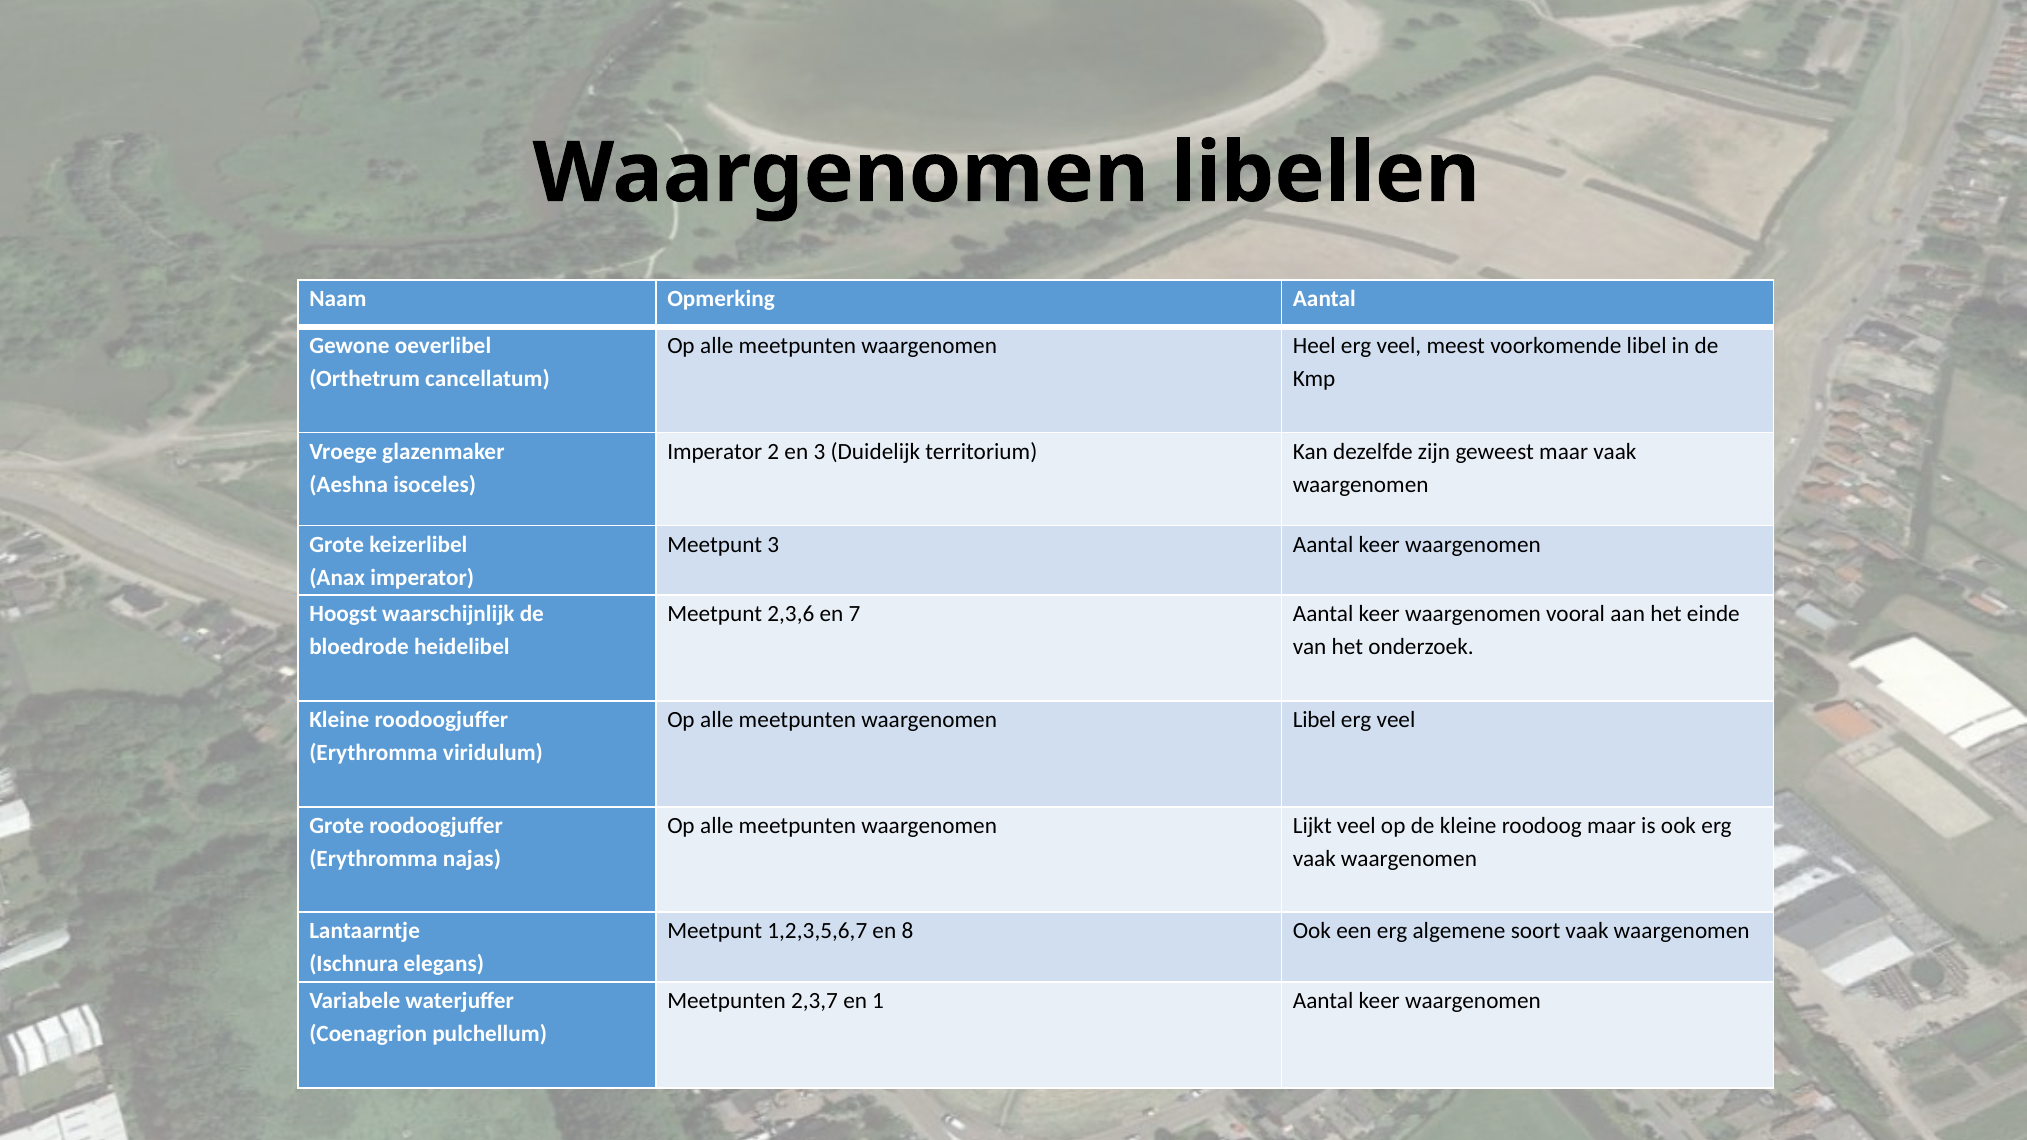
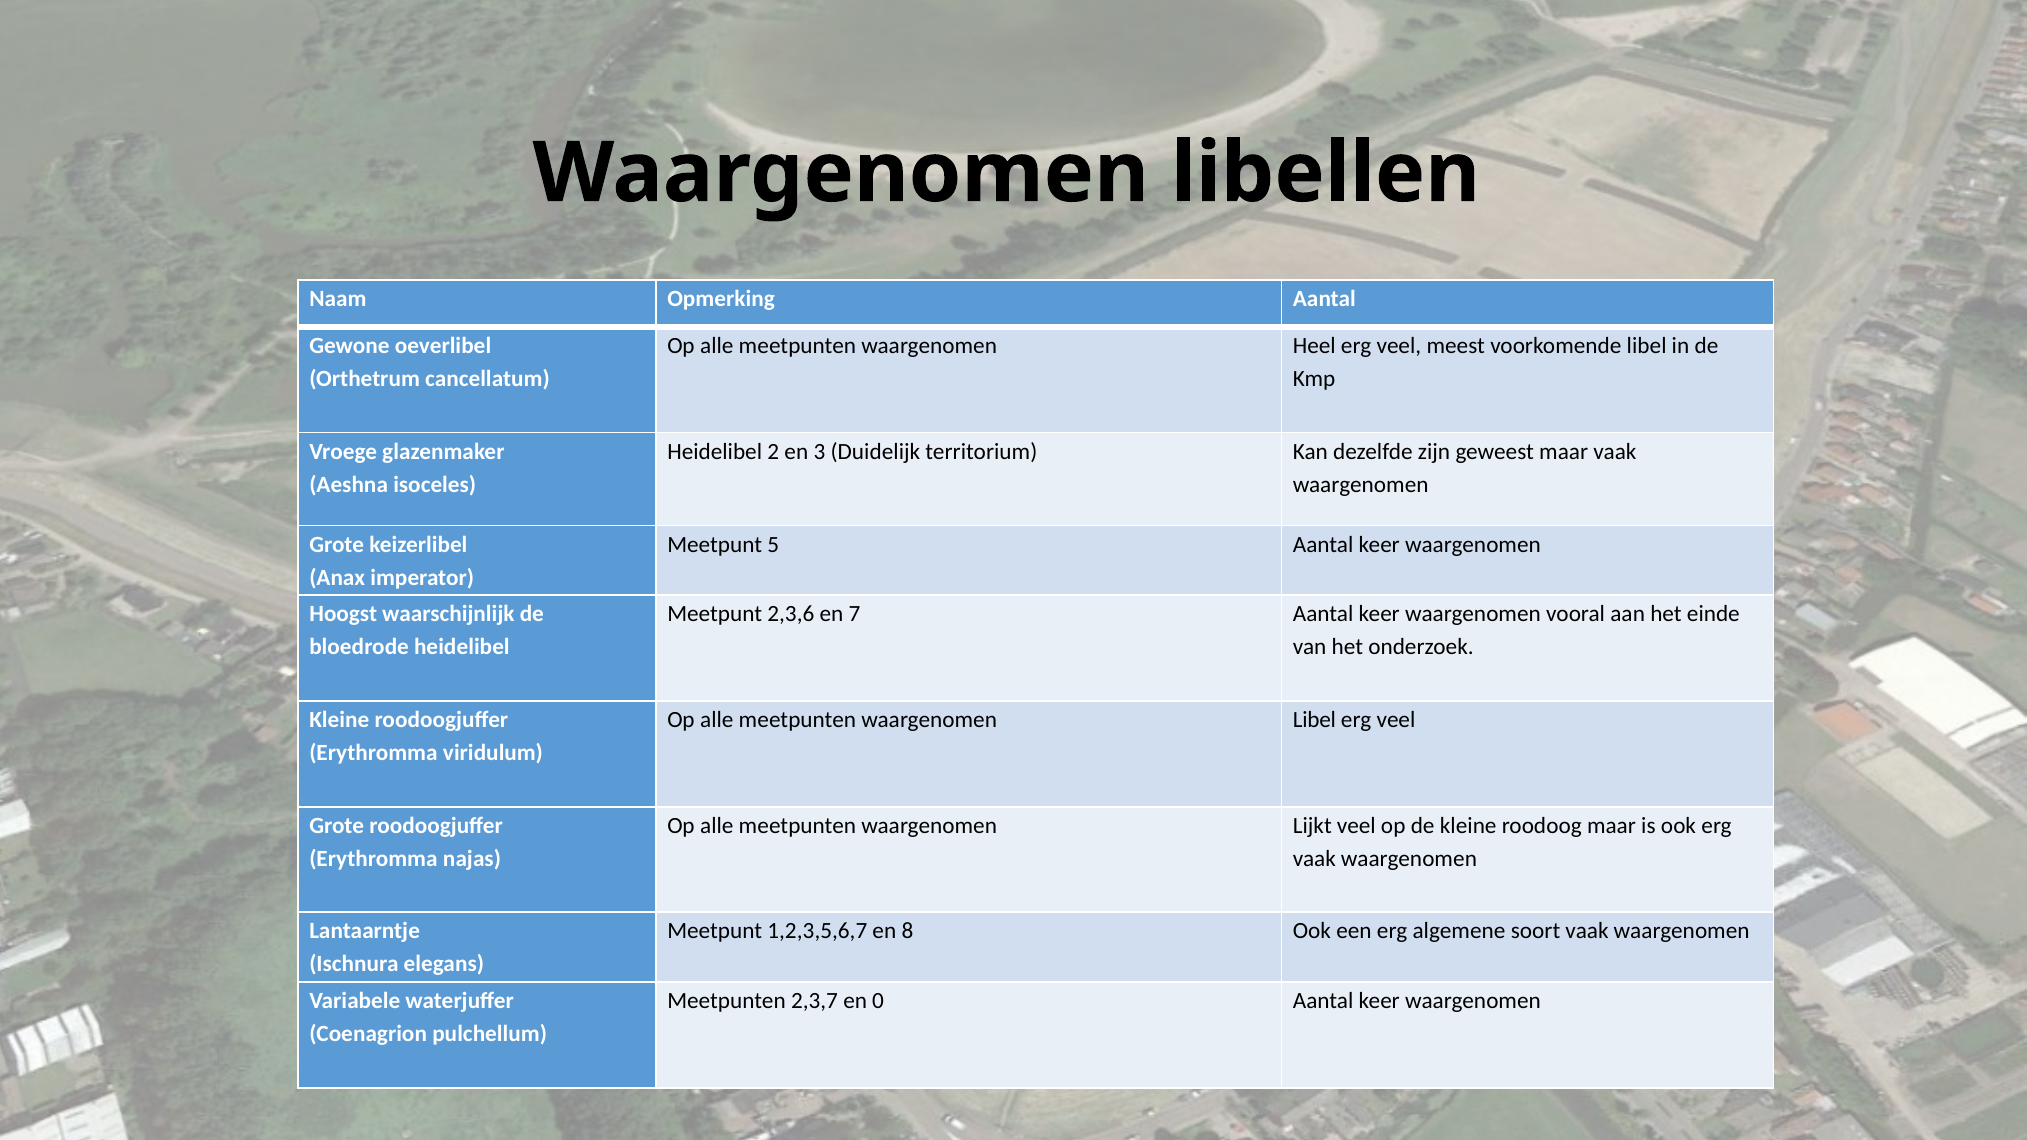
Imperator at (715, 452): Imperator -> Heidelibel
Meetpunt 3: 3 -> 5
1: 1 -> 0
